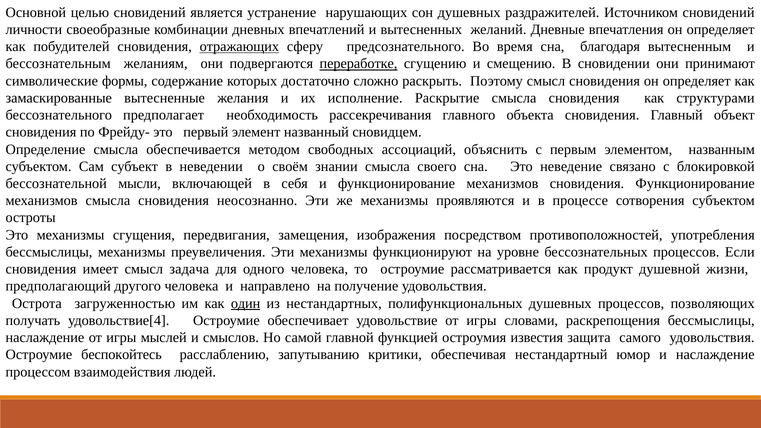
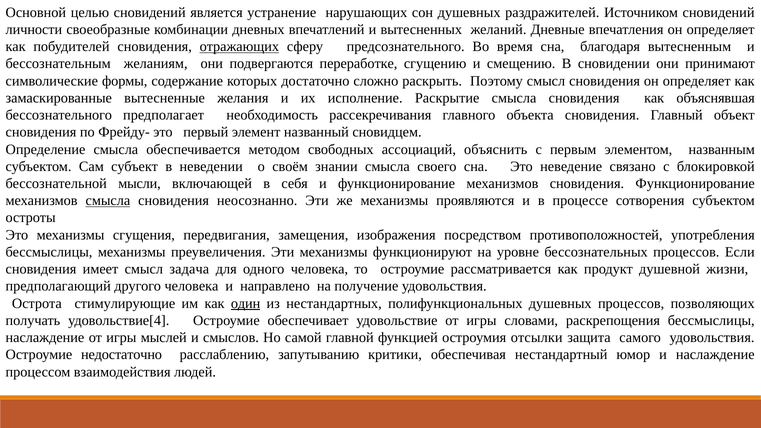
переработке underline: present -> none
структурами: структурами -> объяснявшая
смысла at (108, 201) underline: none -> present
загруженностью: загруженностью -> стимулирующие
известия: известия -> отсылки
беспокойтесь: беспокойтесь -> недостаточно
